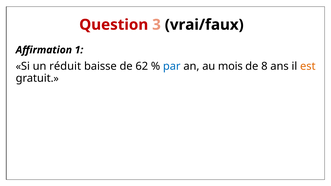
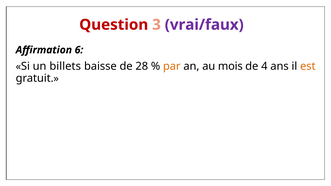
vrai/faux colour: black -> purple
1: 1 -> 6
réduit: réduit -> billets
62: 62 -> 28
par colour: blue -> orange
8: 8 -> 4
